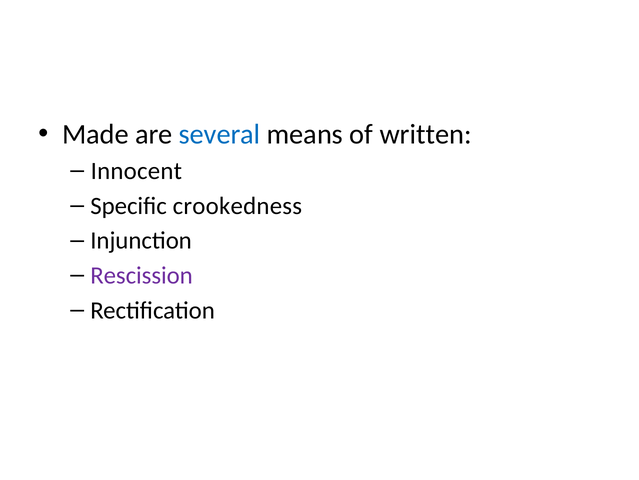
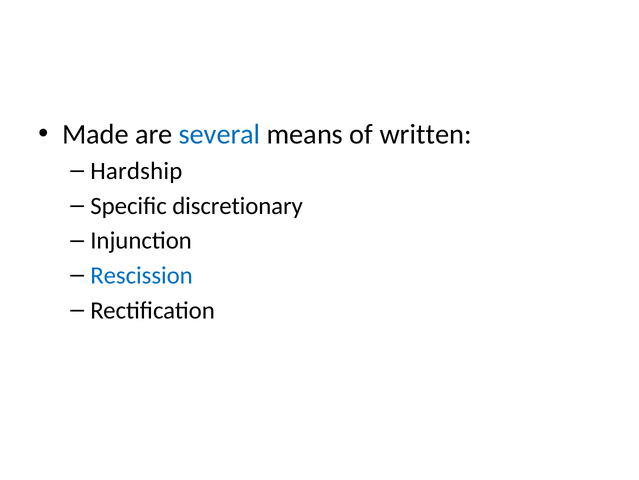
Innocent: Innocent -> Hardship
crookedness: crookedness -> discretionary
Rescission colour: purple -> blue
